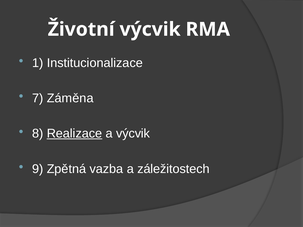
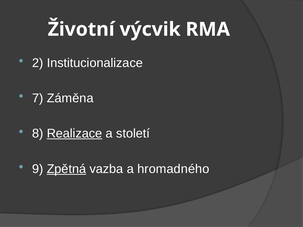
1: 1 -> 2
a výcvik: výcvik -> století
Zpětná underline: none -> present
záležitostech: záležitostech -> hromadného
